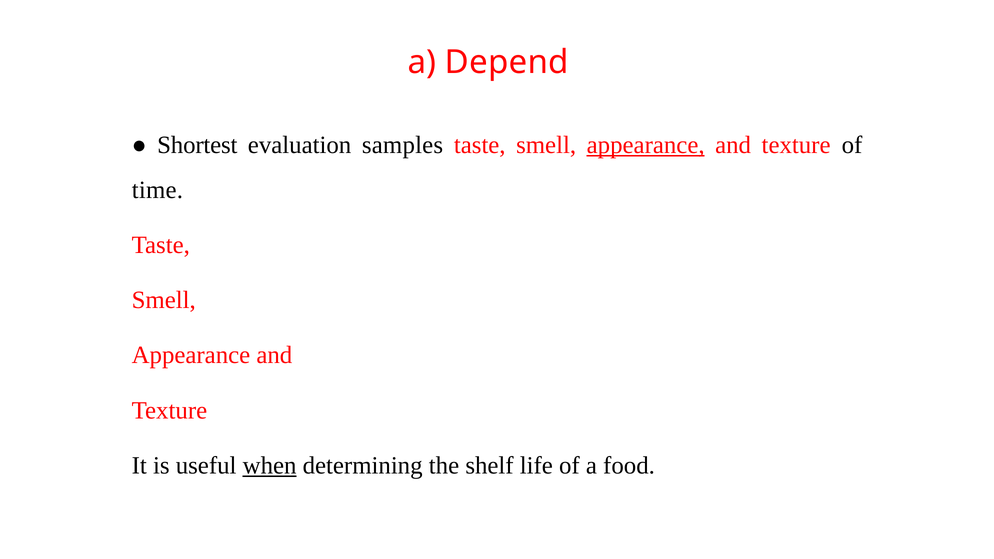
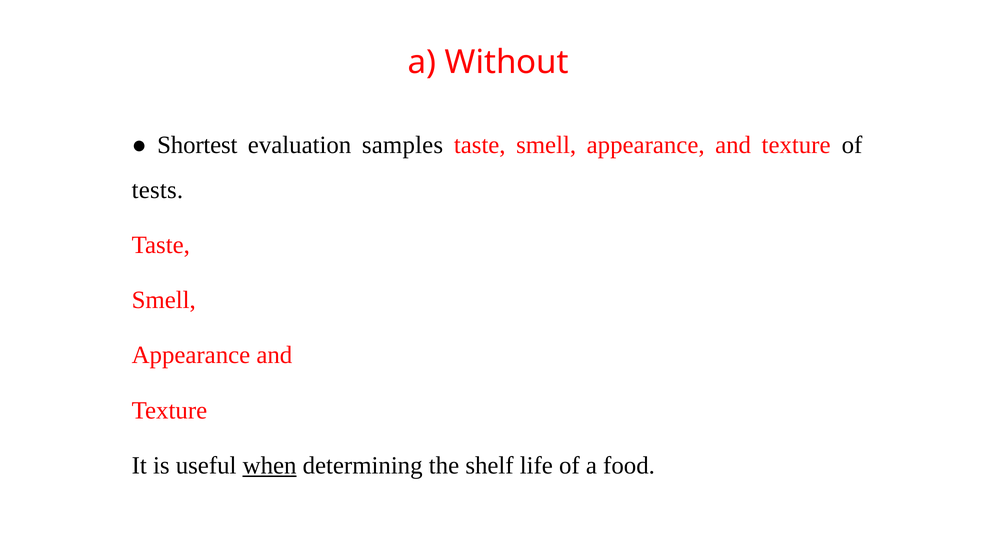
Depend: Depend -> Without
appearance at (646, 145) underline: present -> none
time: time -> tests
